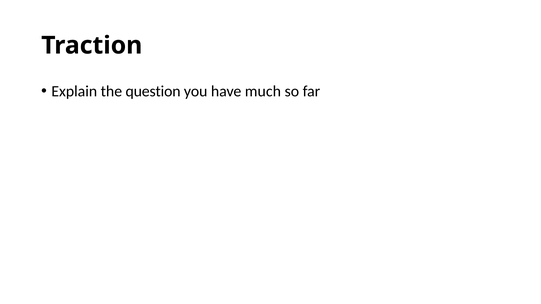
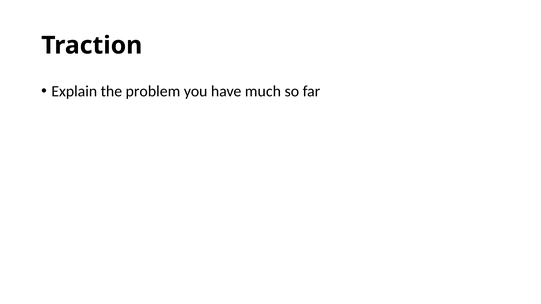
question: question -> problem
